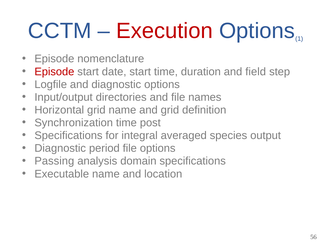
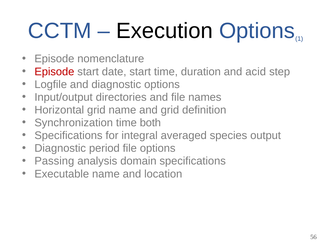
Execution colour: red -> black
field: field -> acid
post: post -> both
